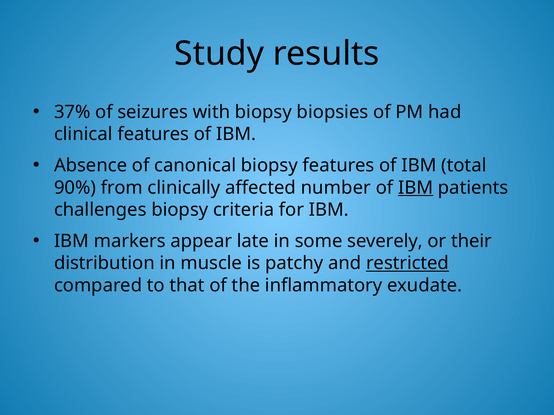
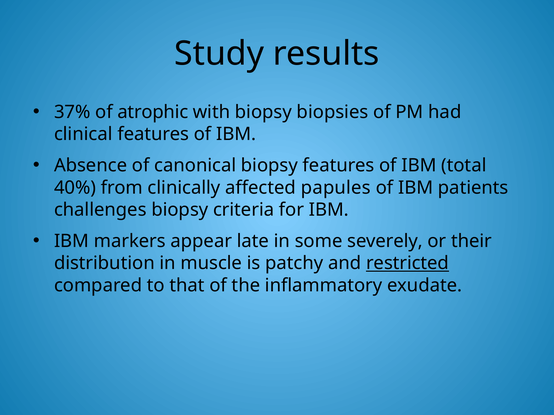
seizures: seizures -> atrophic
90%: 90% -> 40%
number: number -> papules
IBM at (416, 188) underline: present -> none
